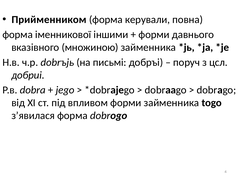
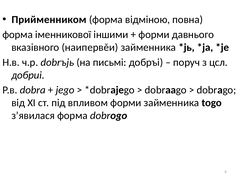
керували: керували -> відміною
множиною: множиною -> наипервěи
